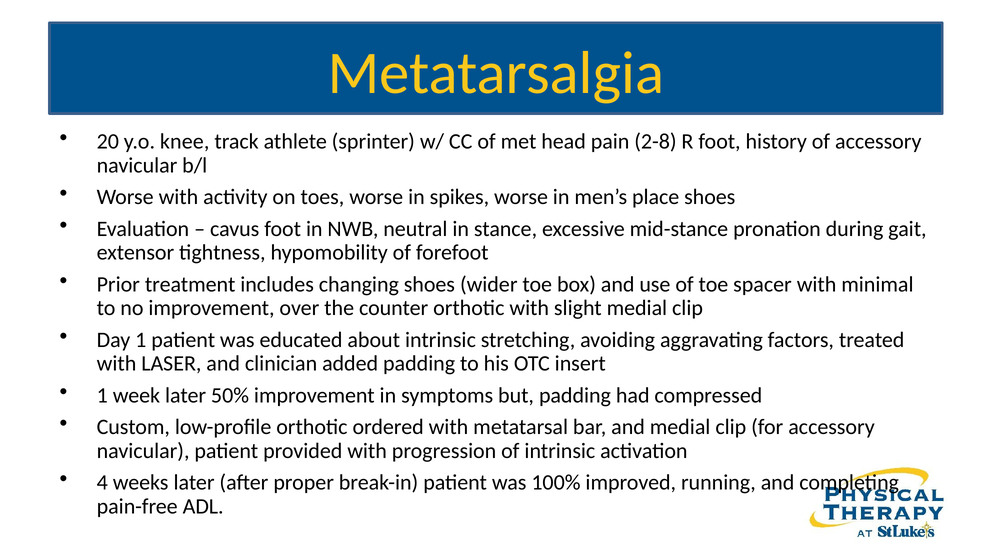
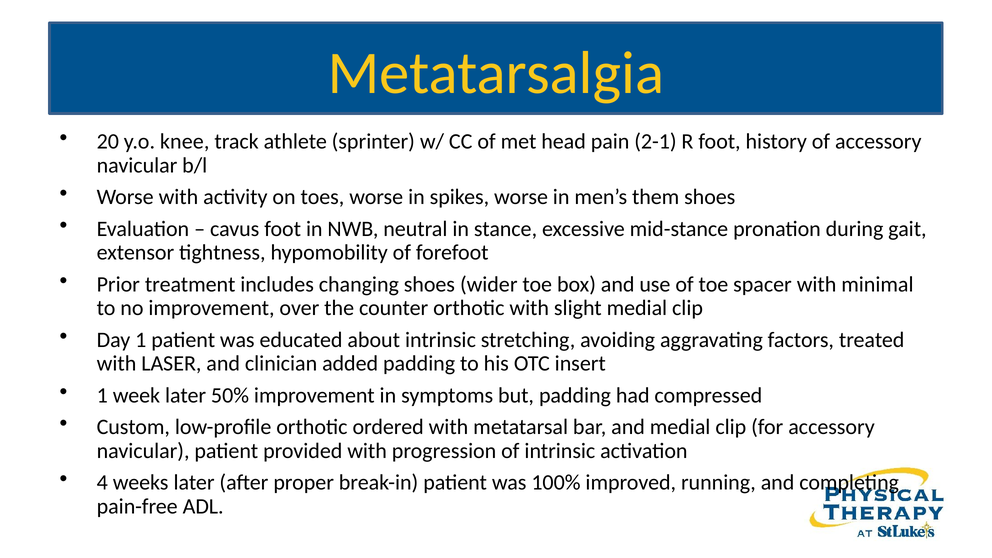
2-8: 2-8 -> 2-1
place: place -> them
